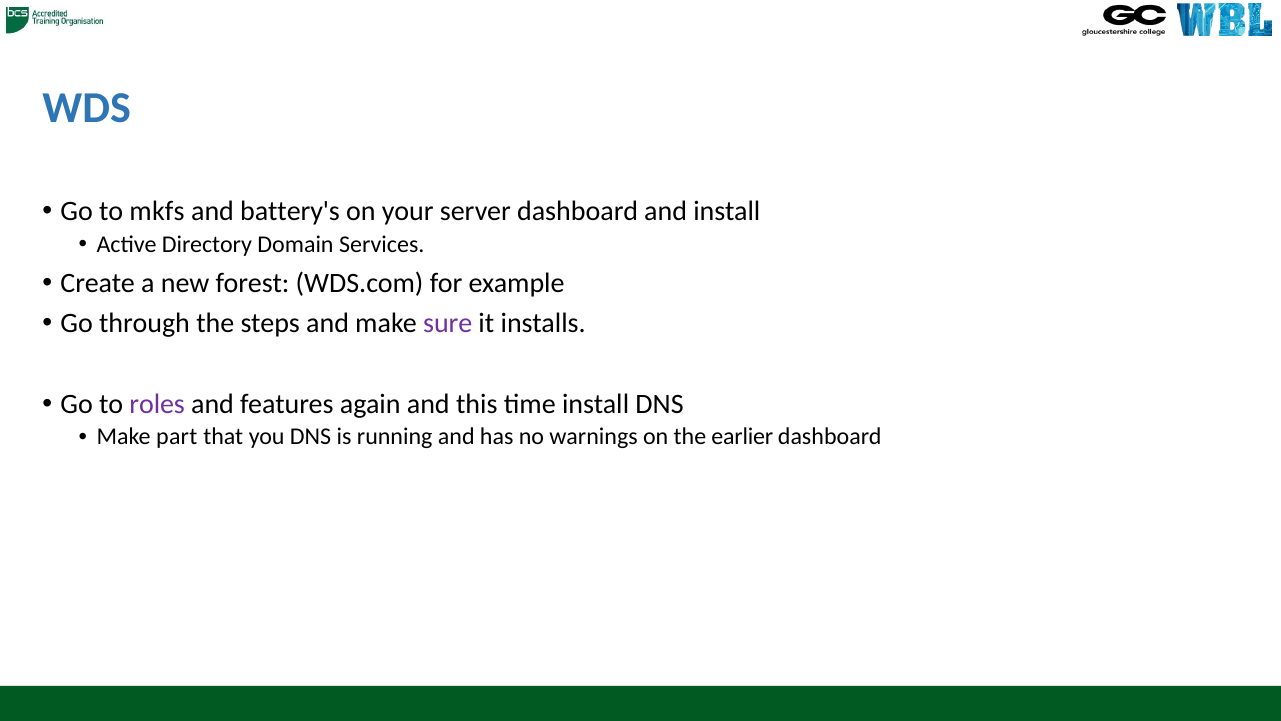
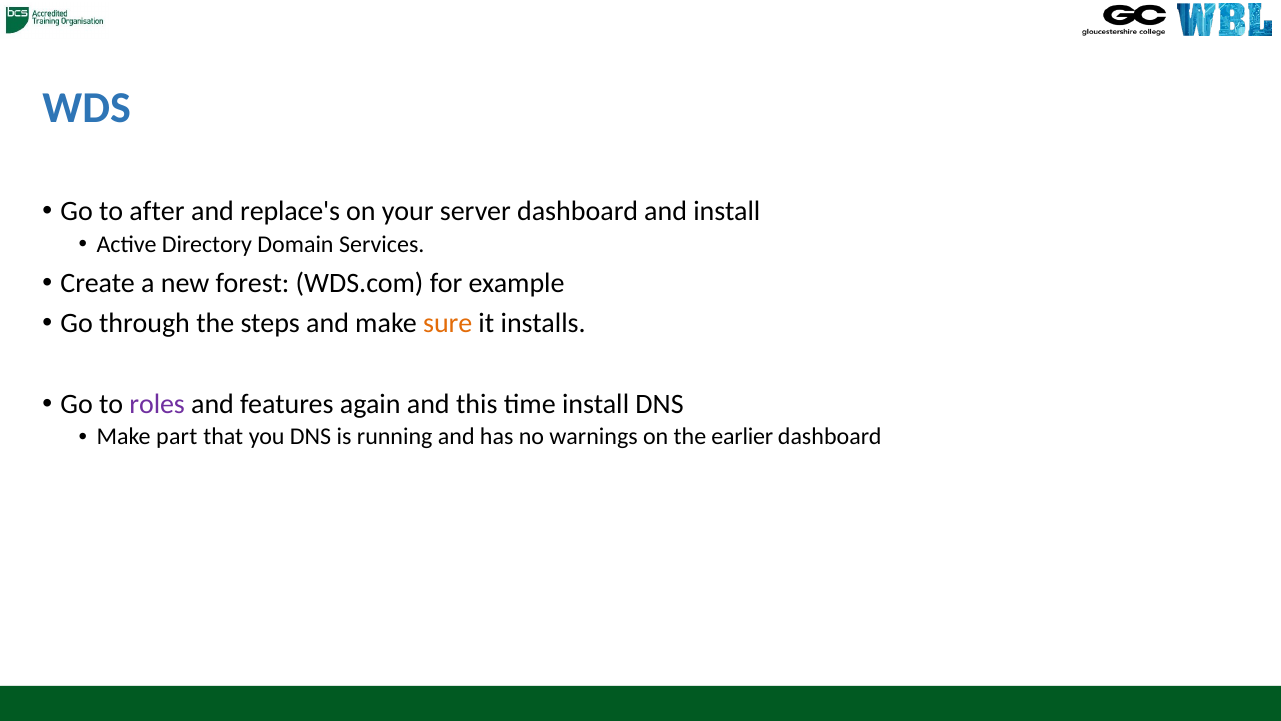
mkfs: mkfs -> after
battery's: battery's -> replace's
sure colour: purple -> orange
